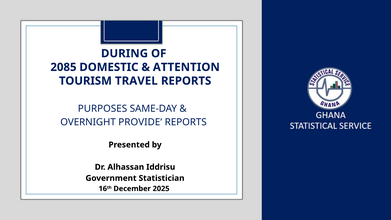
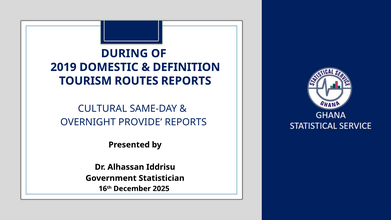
2085: 2085 -> 2019
ATTENTION: ATTENTION -> DEFINITION
TRAVEL: TRAVEL -> ROUTES
PURPOSES: PURPOSES -> CULTURAL
